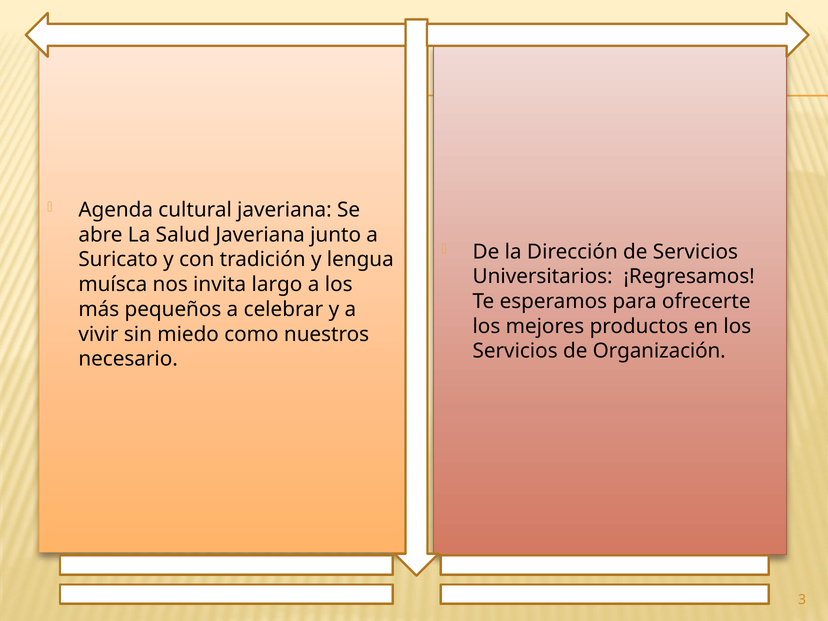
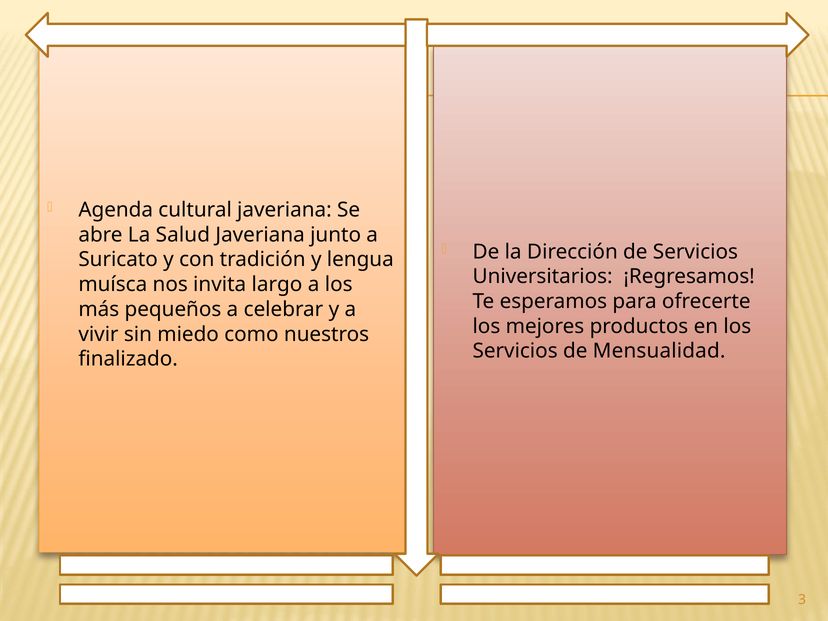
Organización: Organización -> Mensualidad
necesario: necesario -> finalizado
